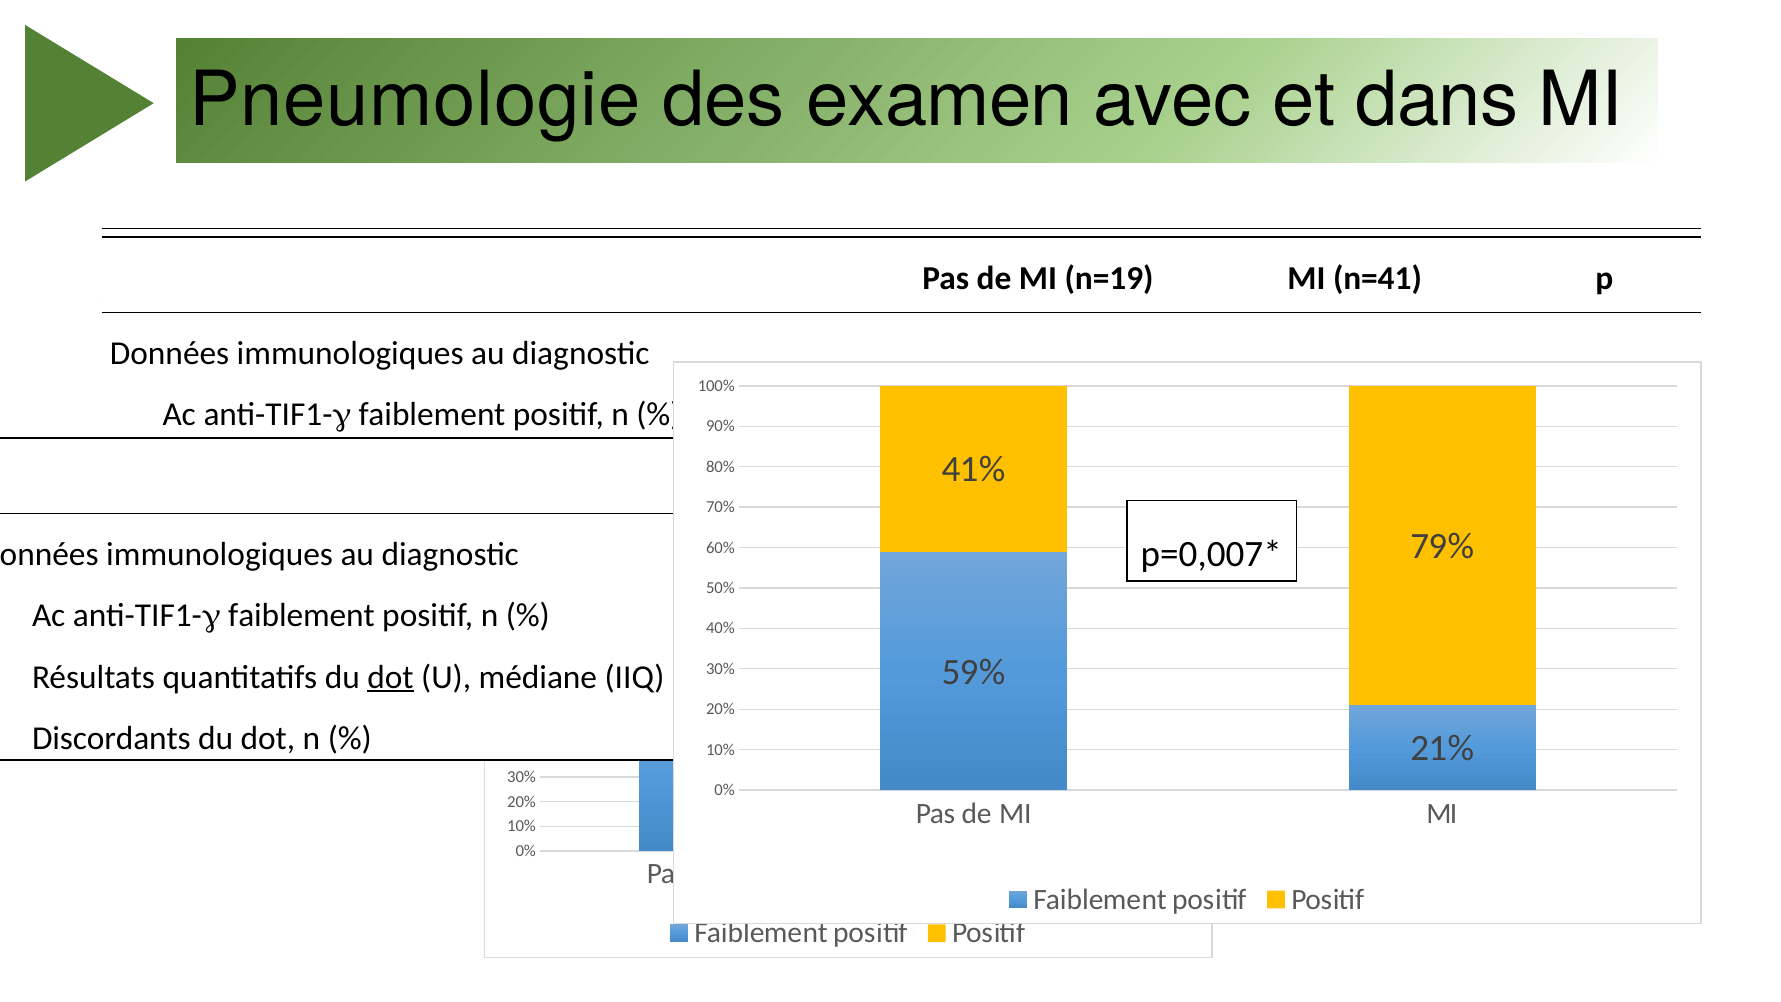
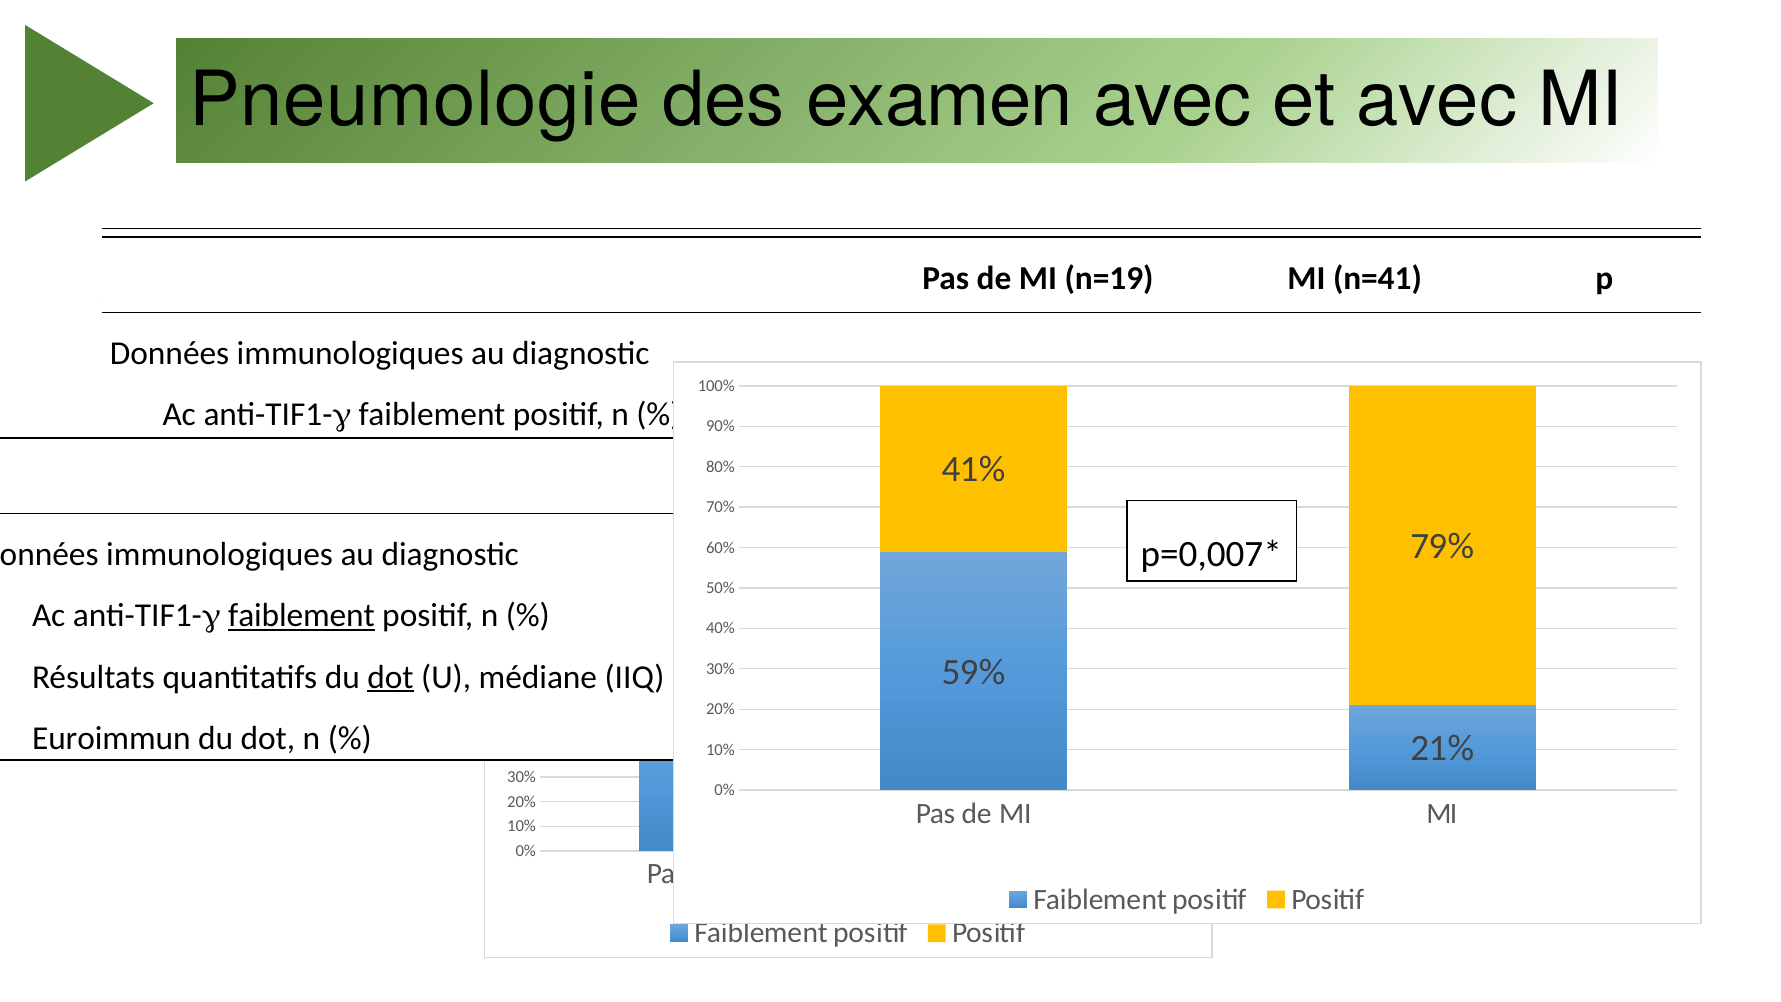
et dans: dans -> avec
faiblement at (301, 616) underline: none -> present
Discordants: Discordants -> Euroimmun
